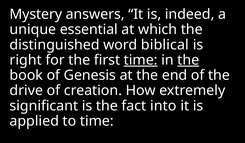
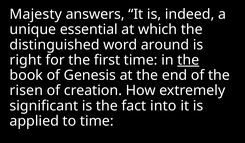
Mystery: Mystery -> Majesty
biblical: biblical -> around
time at (141, 60) underline: present -> none
drive: drive -> risen
